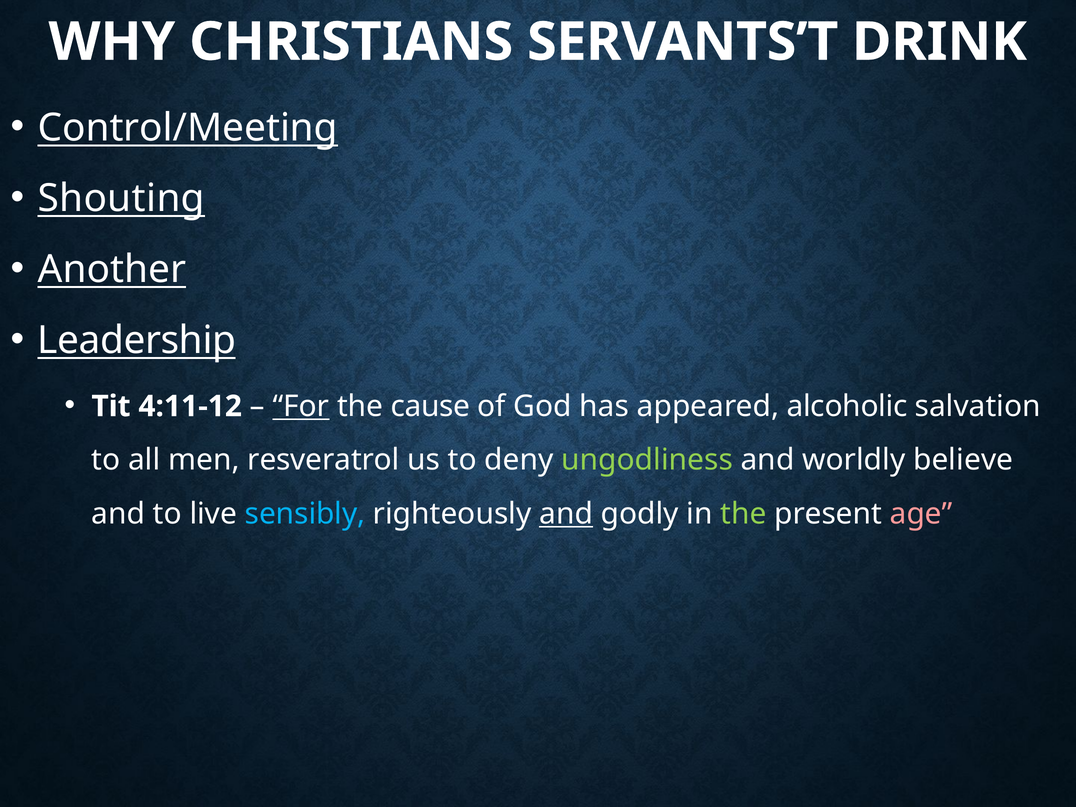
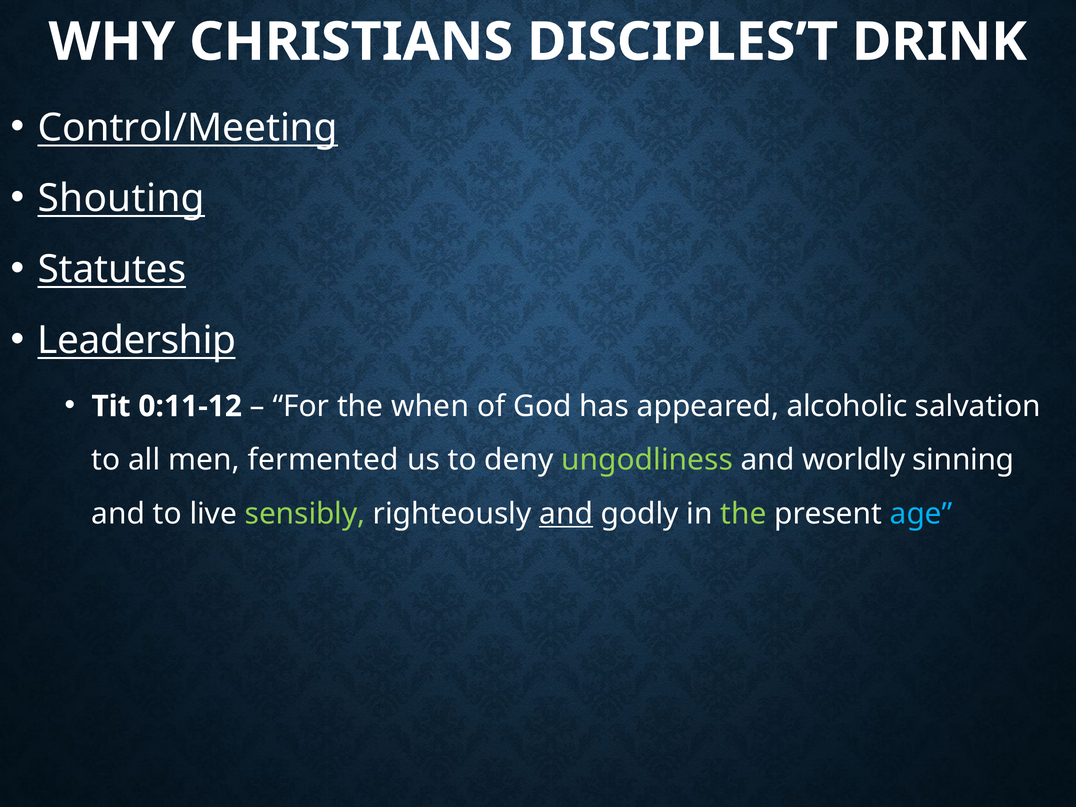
SERVANTS’T: SERVANTS’T -> DISCIPLES’T
Another: Another -> Statutes
4:11-12: 4:11-12 -> 0:11-12
For underline: present -> none
cause: cause -> when
resveratrol: resveratrol -> fermented
believe: believe -> sinning
sensibly colour: light blue -> light green
age colour: pink -> light blue
